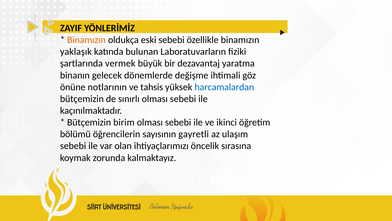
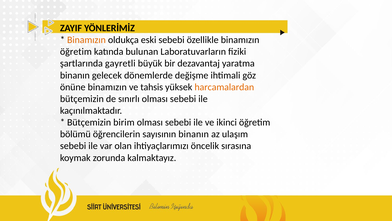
yaklaşık at (76, 52): yaklaşık -> öğretim
vermek: vermek -> gayretli
önüne notlarının: notlarının -> binamızın
harcamalardan colour: blue -> orange
sayısının gayretli: gayretli -> binanın
